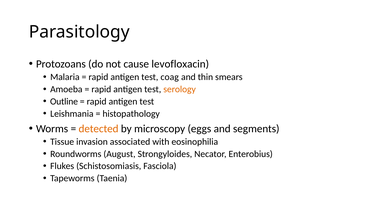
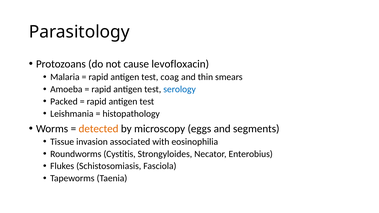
serology colour: orange -> blue
Outline: Outline -> Packed
August: August -> Cystitis
